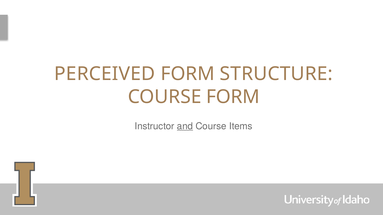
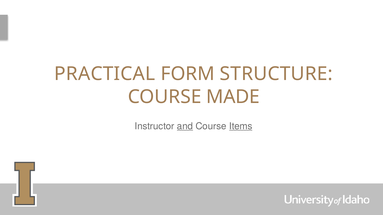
PERCEIVED: PERCEIVED -> PRACTICAL
COURSE FORM: FORM -> MADE
Items underline: none -> present
